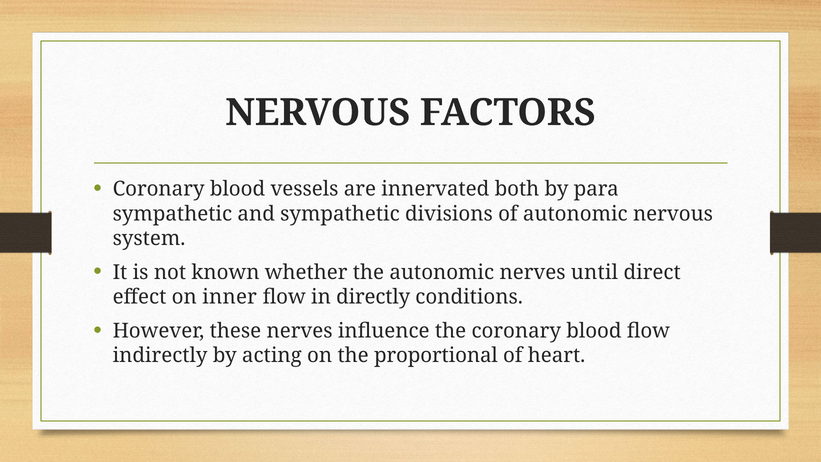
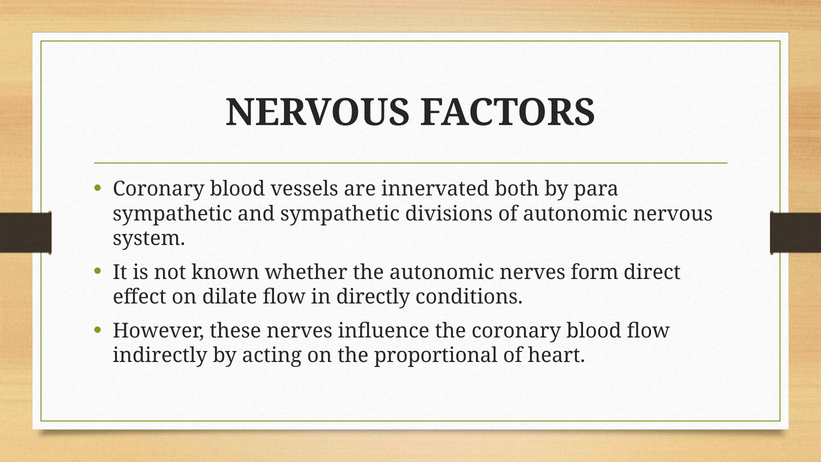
until: until -> form
inner: inner -> dilate
